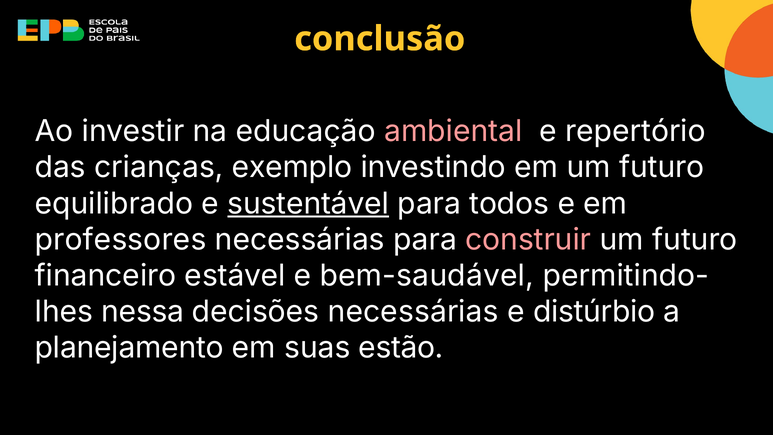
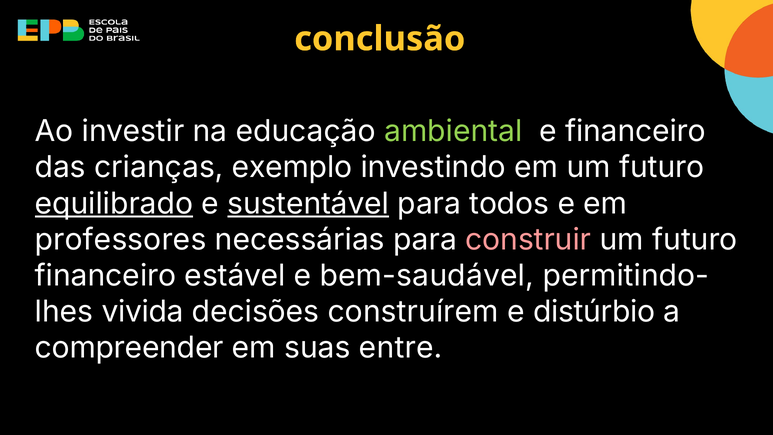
ambiental colour: pink -> light green
e repertório: repertório -> financeiro
equilibrado underline: none -> present
nessa: nessa -> vivida
decisões necessárias: necessárias -> construírem
planejamento: planejamento -> compreender
estão: estão -> entre
